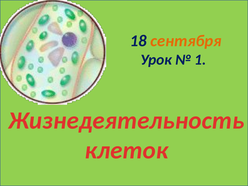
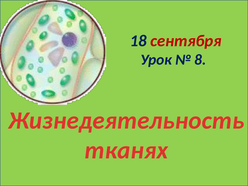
сентября colour: orange -> red
1: 1 -> 8
клеток: клеток -> тканях
